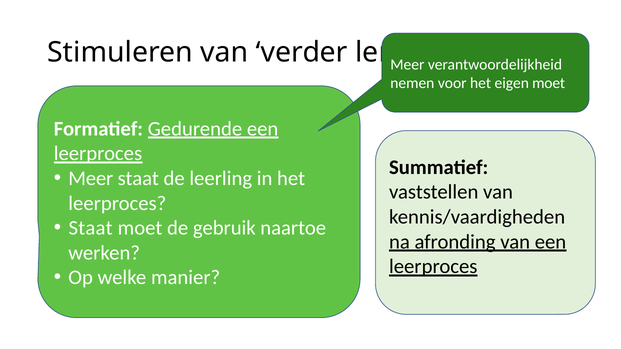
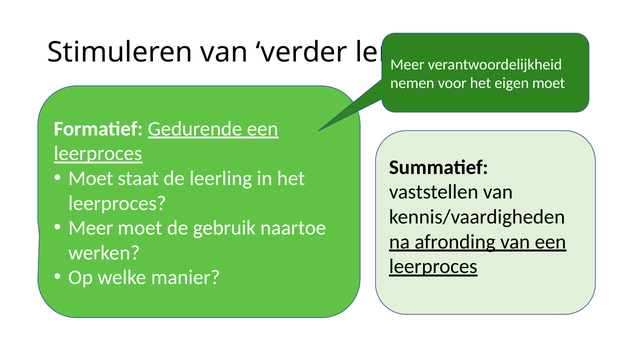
Meer at (91, 179): Meer -> Moet
Staat at (91, 228): Staat -> Meer
